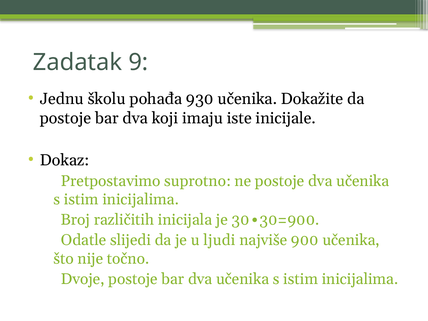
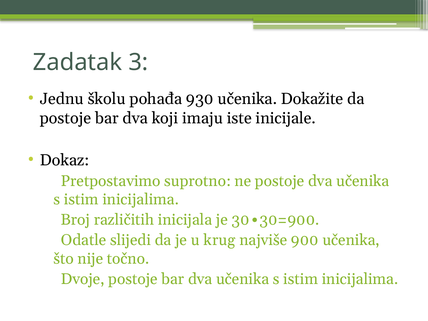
9: 9 -> 3
ljudi: ljudi -> krug
